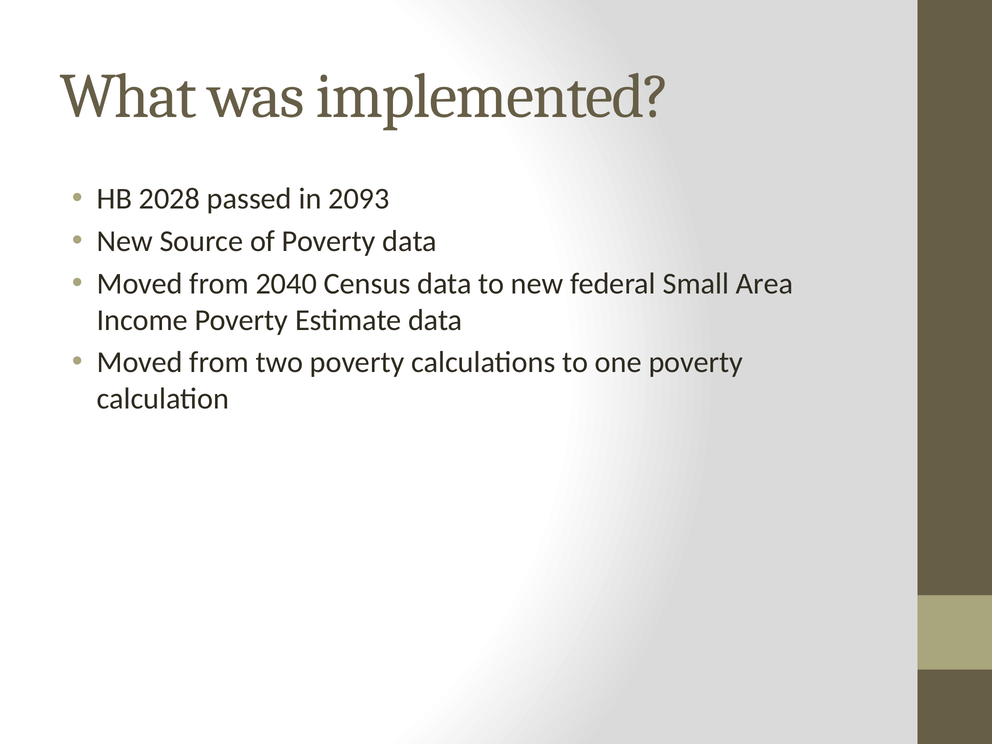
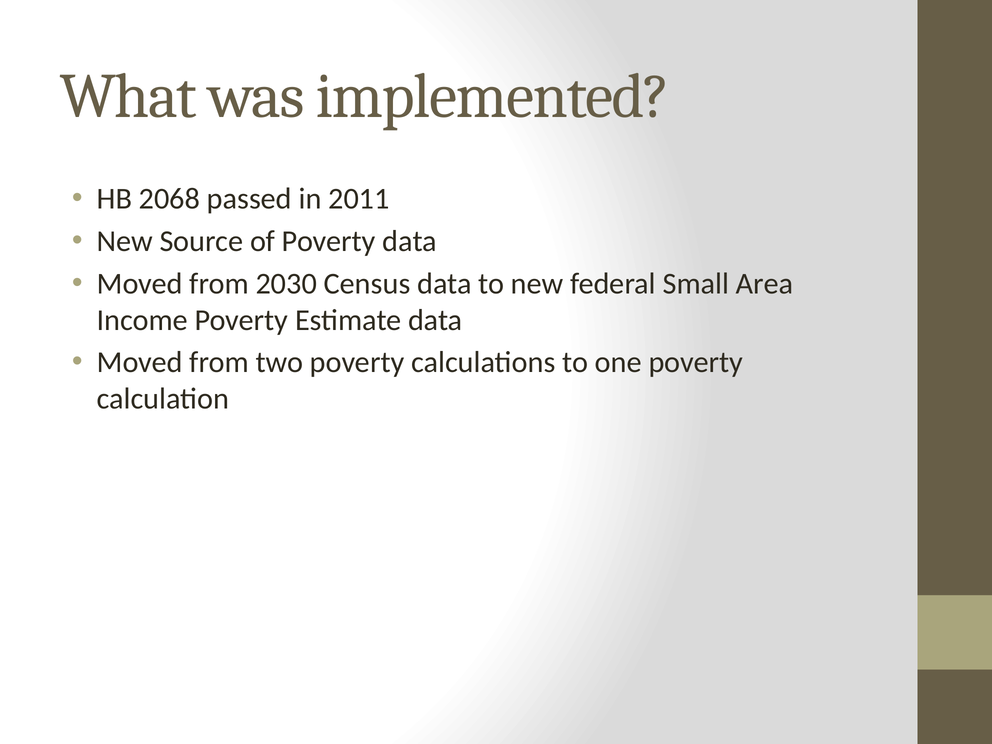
2028: 2028 -> 2068
2093: 2093 -> 2011
2040: 2040 -> 2030
